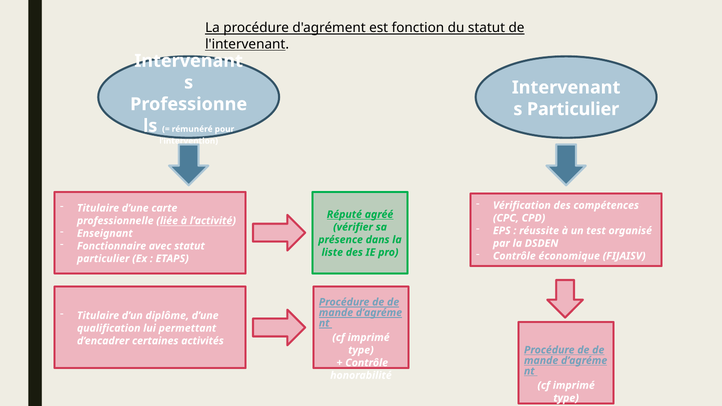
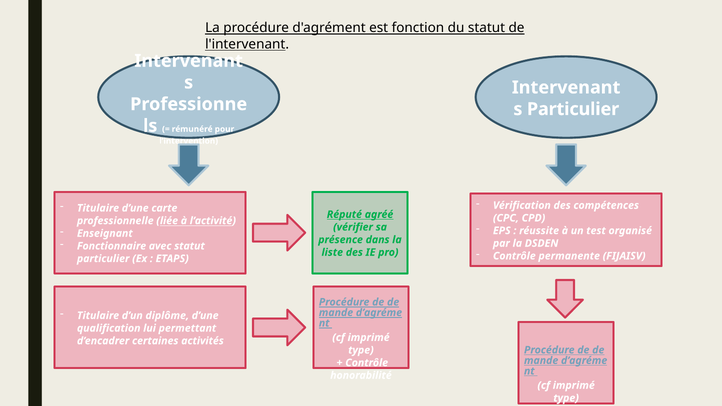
économique: économique -> permanente
